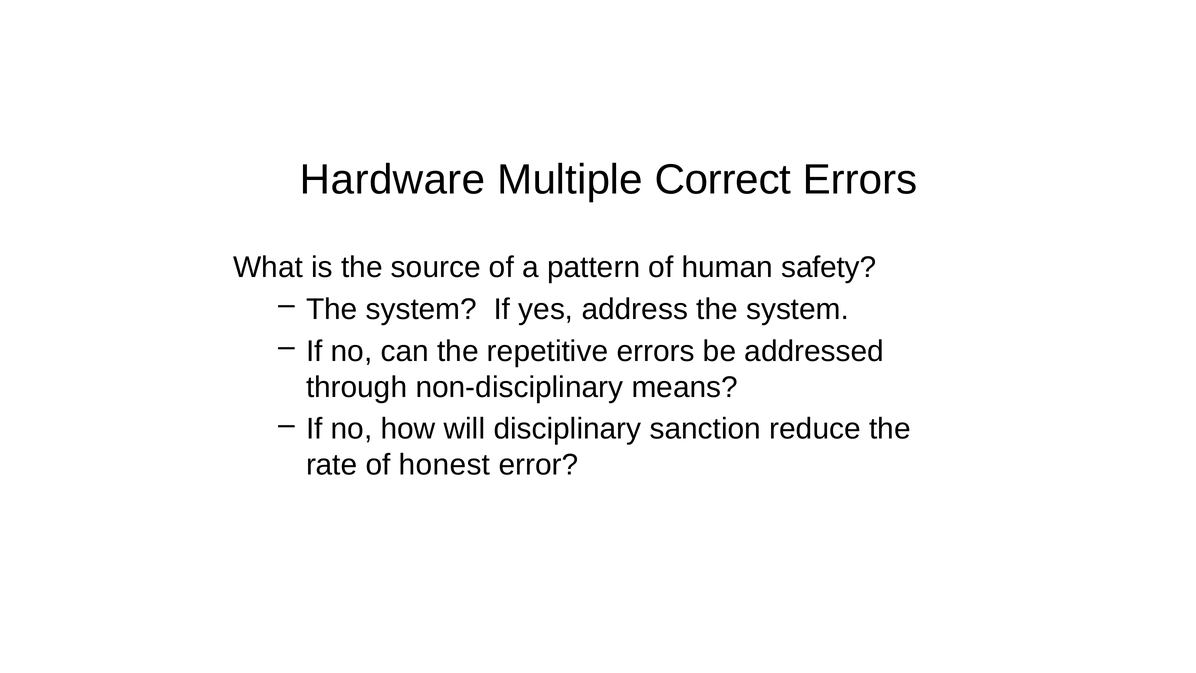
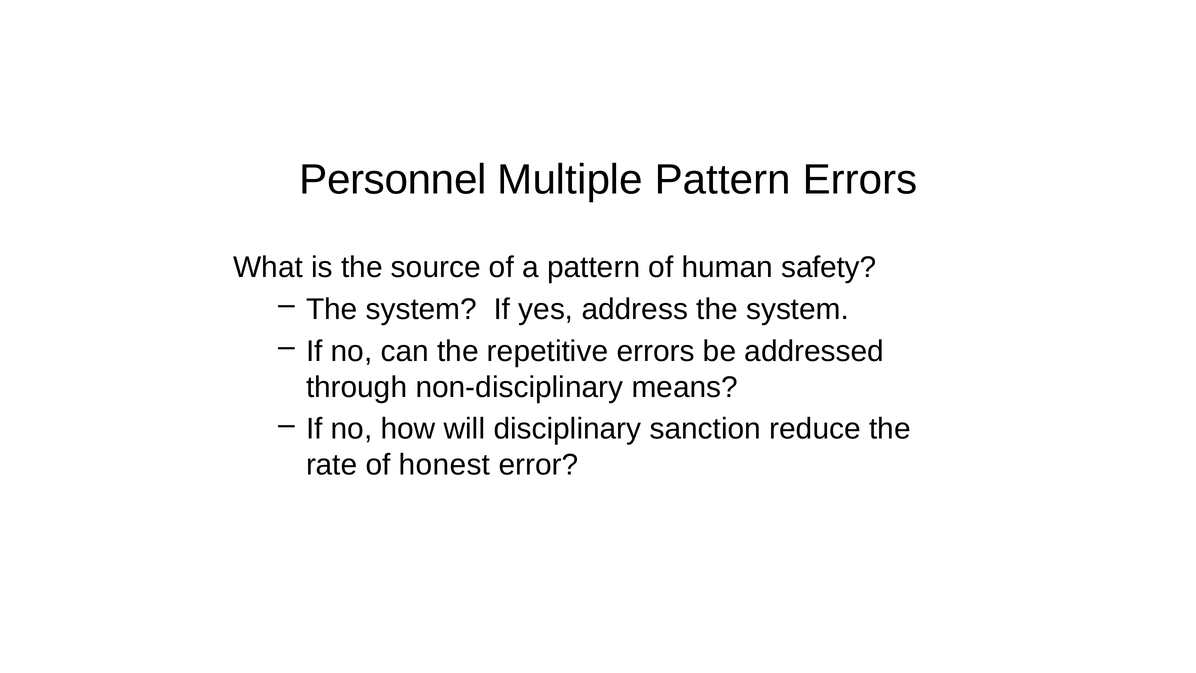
Hardware: Hardware -> Personnel
Multiple Correct: Correct -> Pattern
